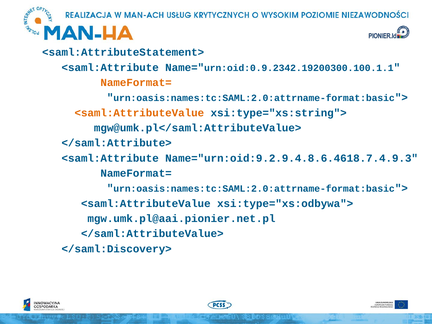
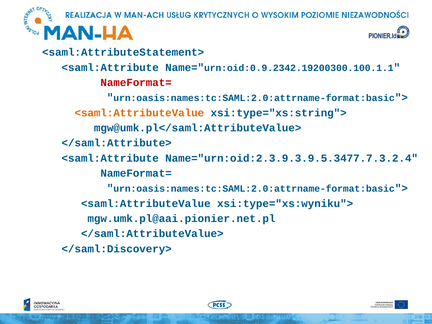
NameFormat= at (136, 83) colour: orange -> red
Name="urn:oid:9.2.9.4.8.6.4618.7.4.9.3: Name="urn:oid:9.2.9.4.8.6.4618.7.4.9.3 -> Name="urn:oid:2.3.9.3.9.5.3477.7.3.2.4
xsi:type="xs:odbywa">: xsi:type="xs:odbywa"> -> xsi:type="xs:wyniku">
